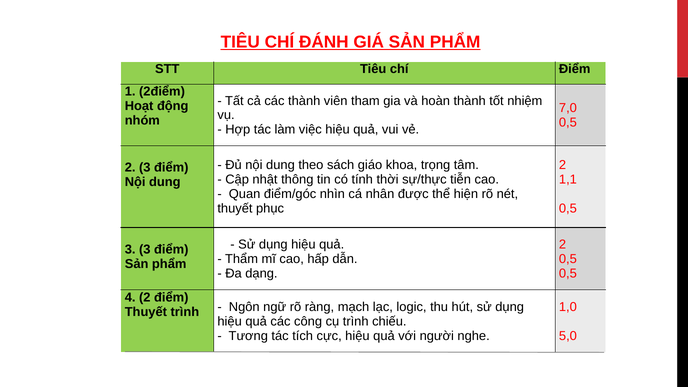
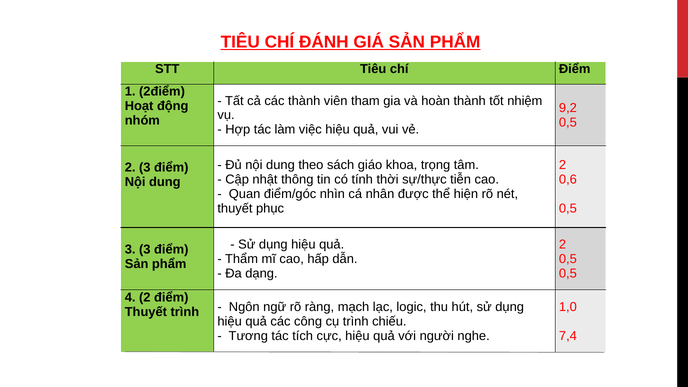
7,0: 7,0 -> 9,2
1,1: 1,1 -> 0,6
5,0: 5,0 -> 7,4
